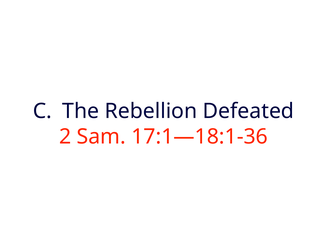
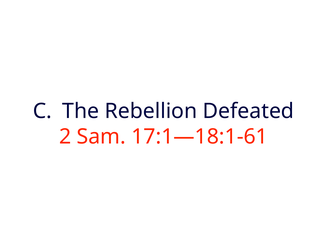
17:1—18:1-36: 17:1—18:1-36 -> 17:1—18:1-61
